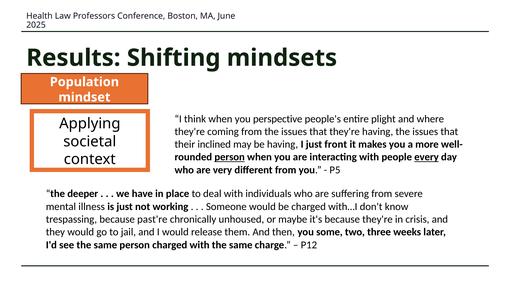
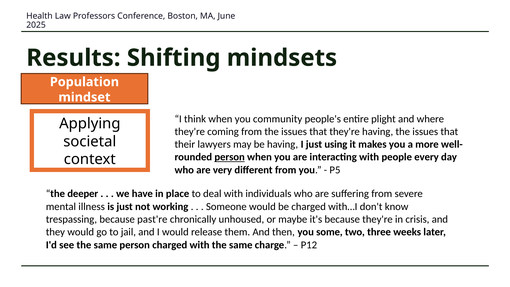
perspective: perspective -> community
inclined: inclined -> lawyers
front: front -> using
every underline: present -> none
